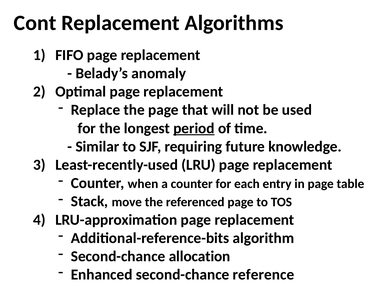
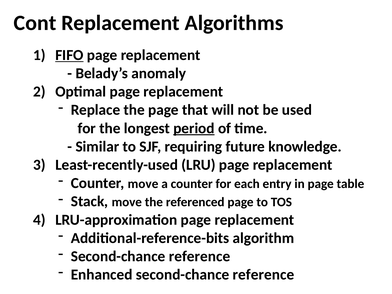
FIFO underline: none -> present
Counter when: when -> move
allocation at (200, 256): allocation -> reference
